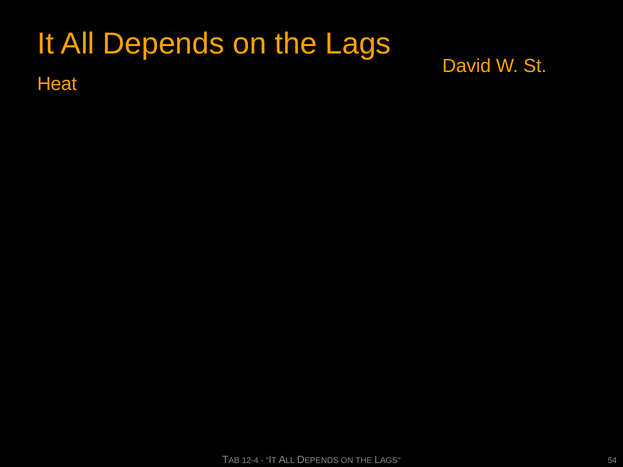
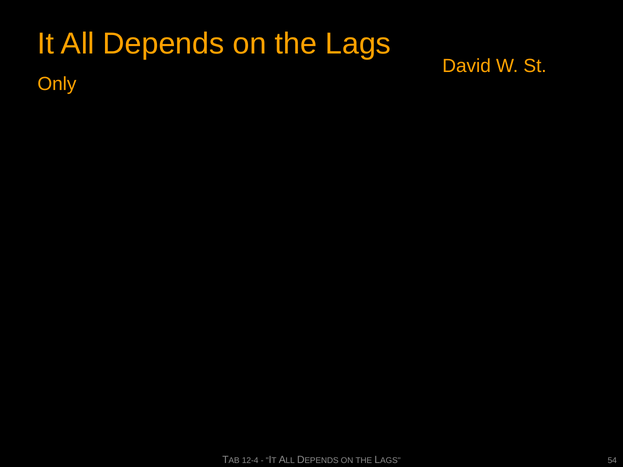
Heat: Heat -> Only
